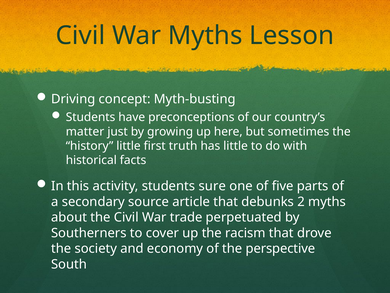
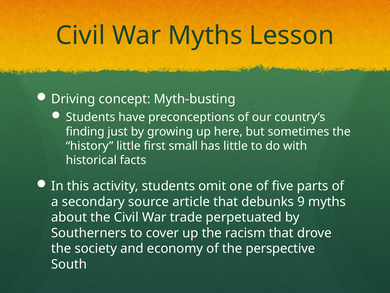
matter: matter -> finding
truth: truth -> small
sure: sure -> omit
2: 2 -> 9
